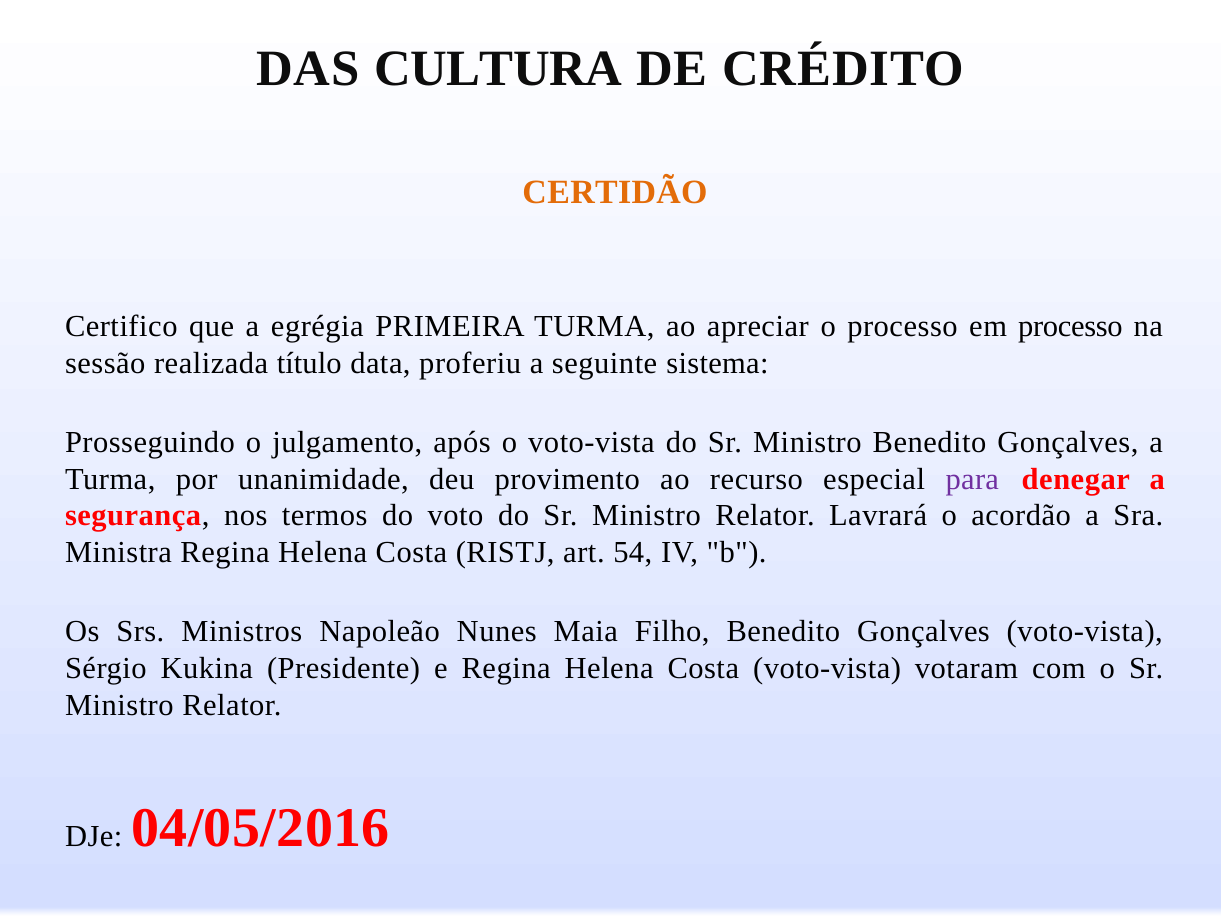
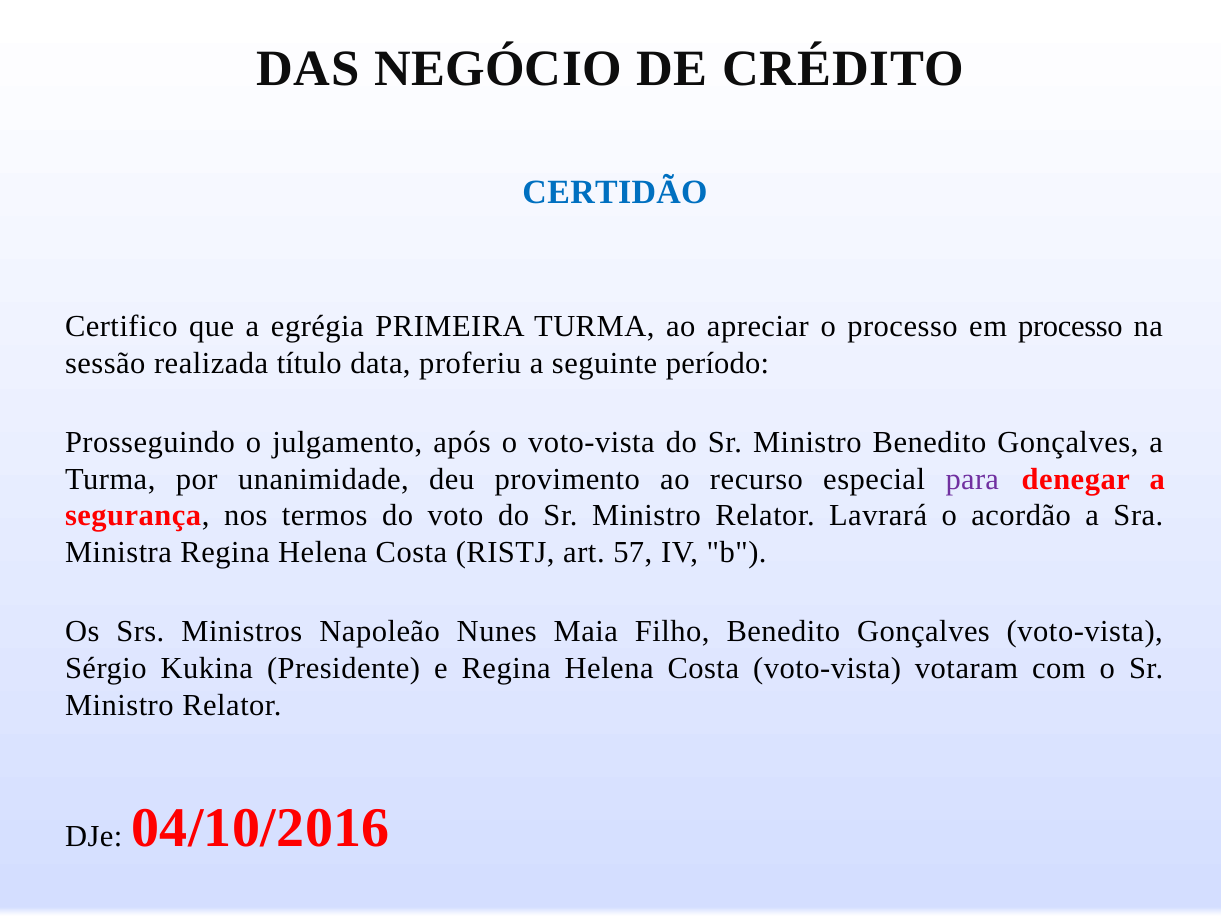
CULTURA: CULTURA -> NEGÓCIO
CERTIDÃO colour: orange -> blue
sistema: sistema -> período
54: 54 -> 57
04/05/2016: 04/05/2016 -> 04/10/2016
